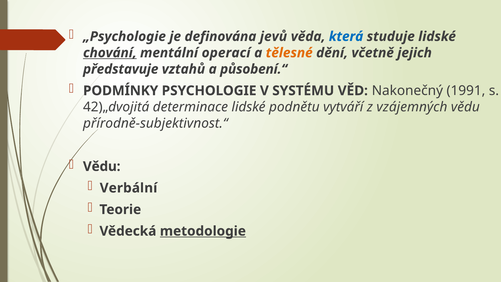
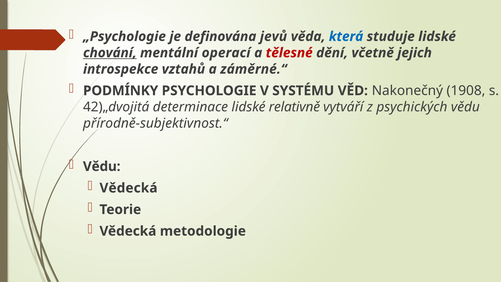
tělesné colour: orange -> red
představuje: představuje -> introspekce
působení.“: působení.“ -> záměrné.“
1991: 1991 -> 1908
podnětu: podnětu -> relativně
vzájemných: vzájemných -> psychických
Verbální at (128, 188): Verbální -> Vědecká
metodologie underline: present -> none
